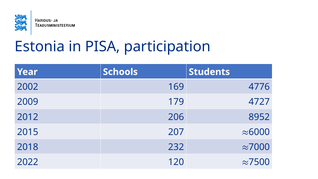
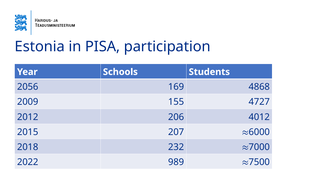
2002: 2002 -> 2056
4776: 4776 -> 4868
179: 179 -> 155
8952: 8952 -> 4012
120: 120 -> 989
